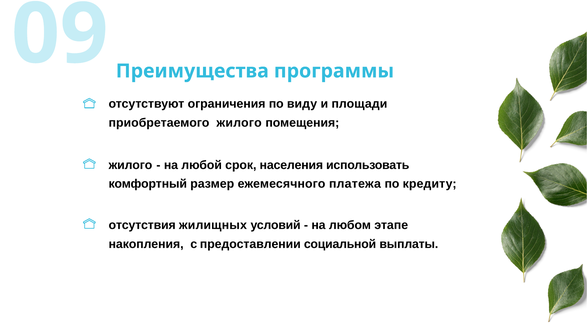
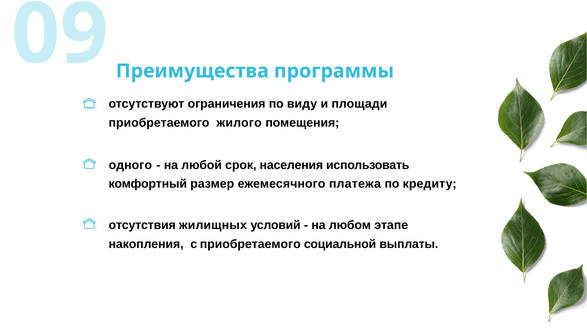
жилого at (130, 165): жилого -> одного
с предоставлении: предоставлении -> приобретаемого
